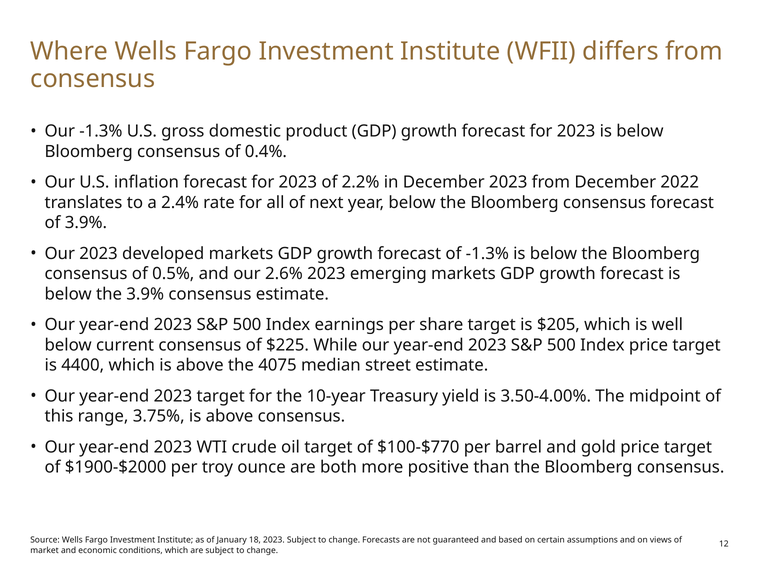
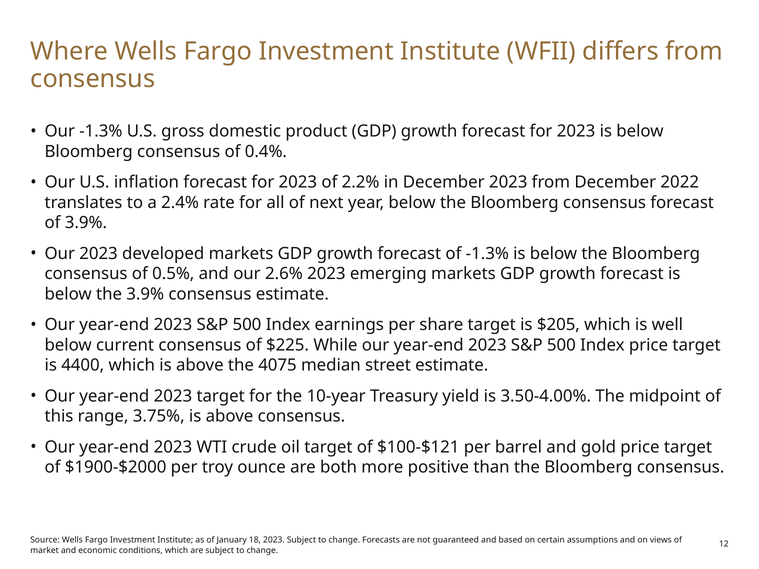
$100-$770: $100-$770 -> $100-$121
